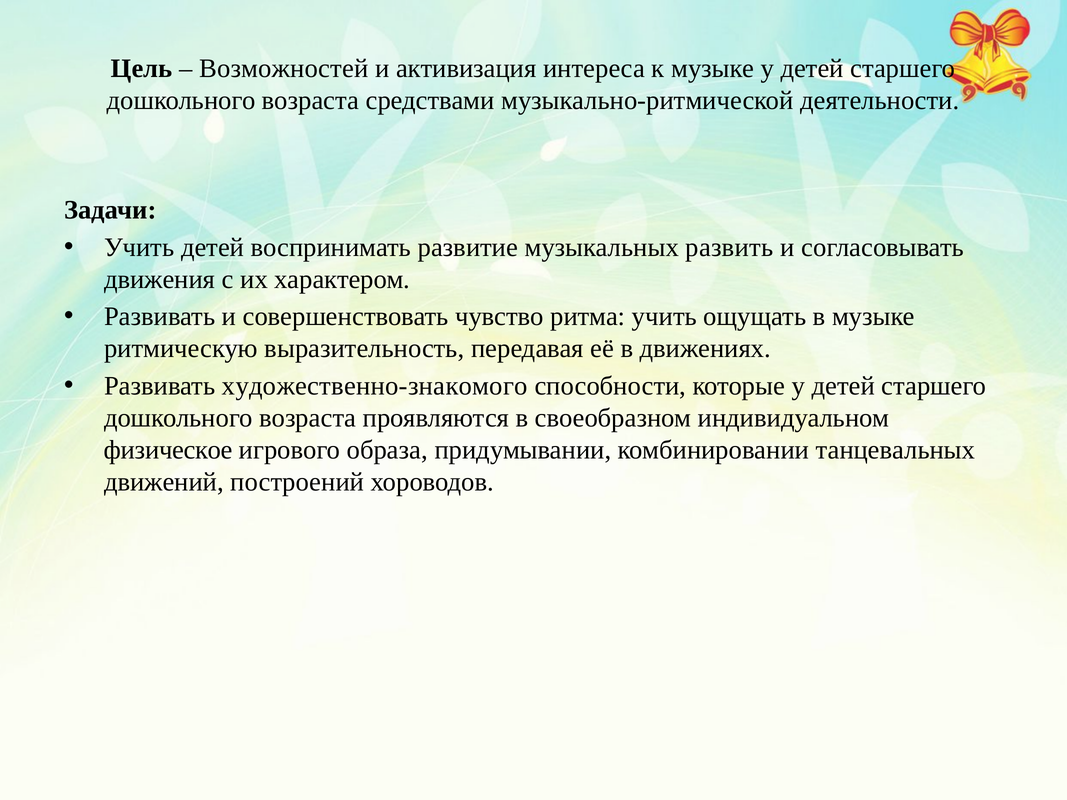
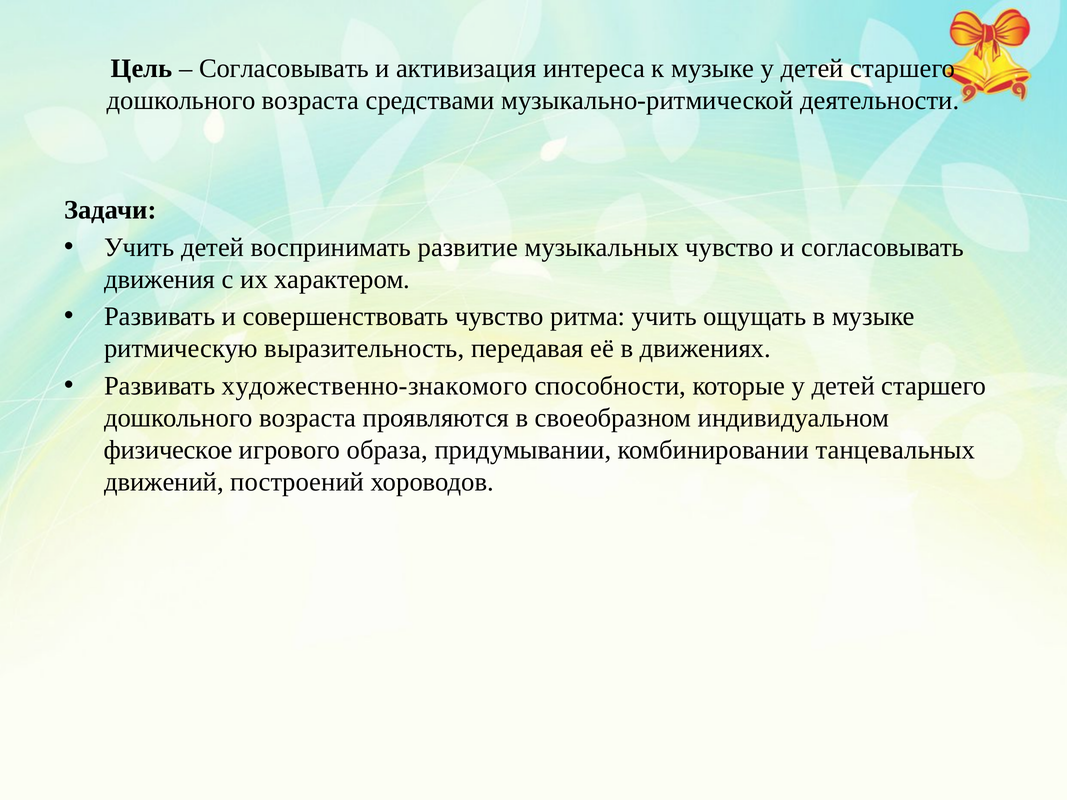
Возможностей at (284, 69): Возможностей -> Согласовывать
музыкальных развить: развить -> чувство
